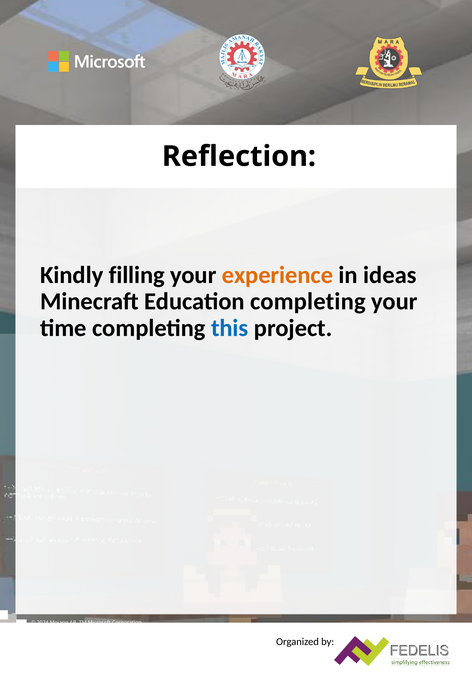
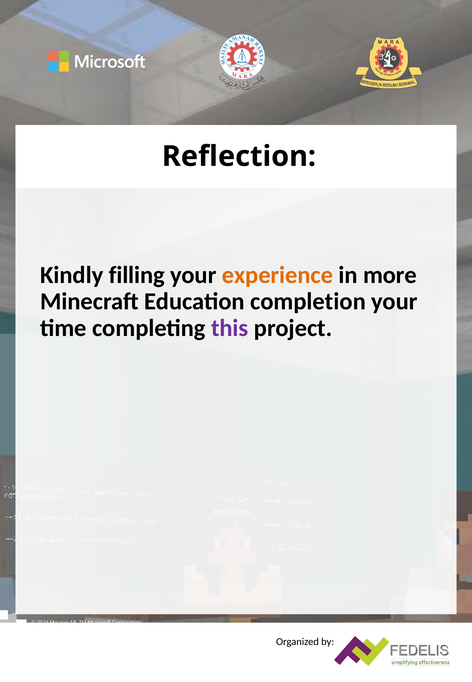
ideas: ideas -> more
Education completing: completing -> completion
this colour: blue -> purple
